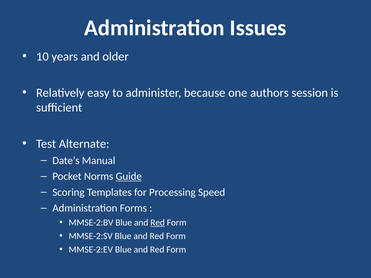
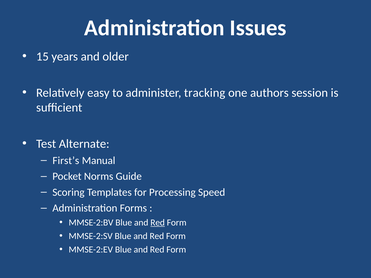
10: 10 -> 15
because: because -> tracking
Date’s: Date’s -> First’s
Guide underline: present -> none
